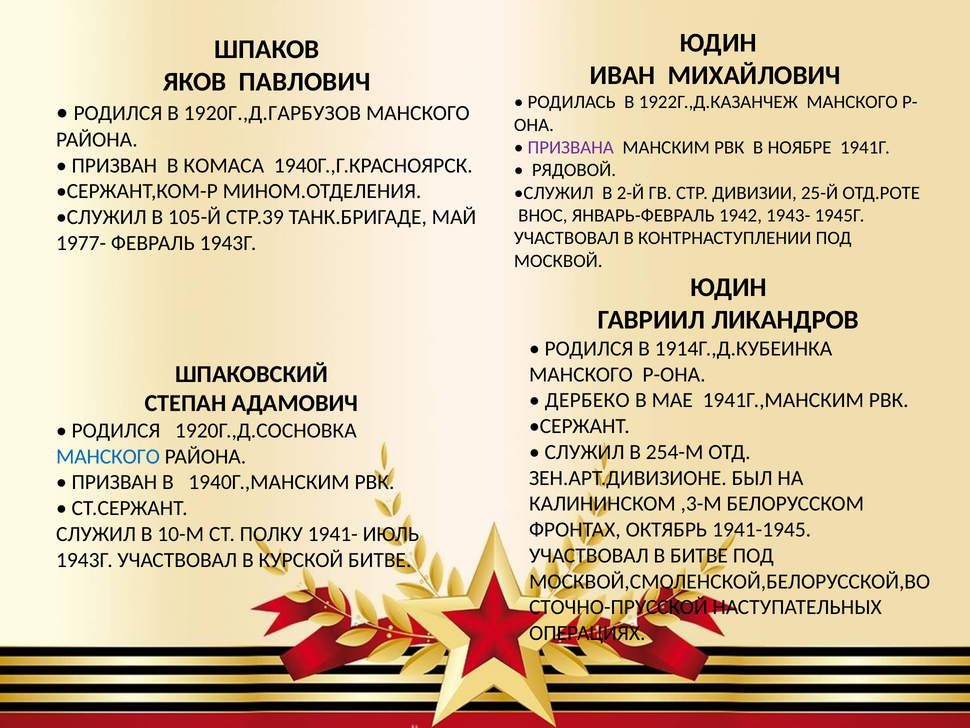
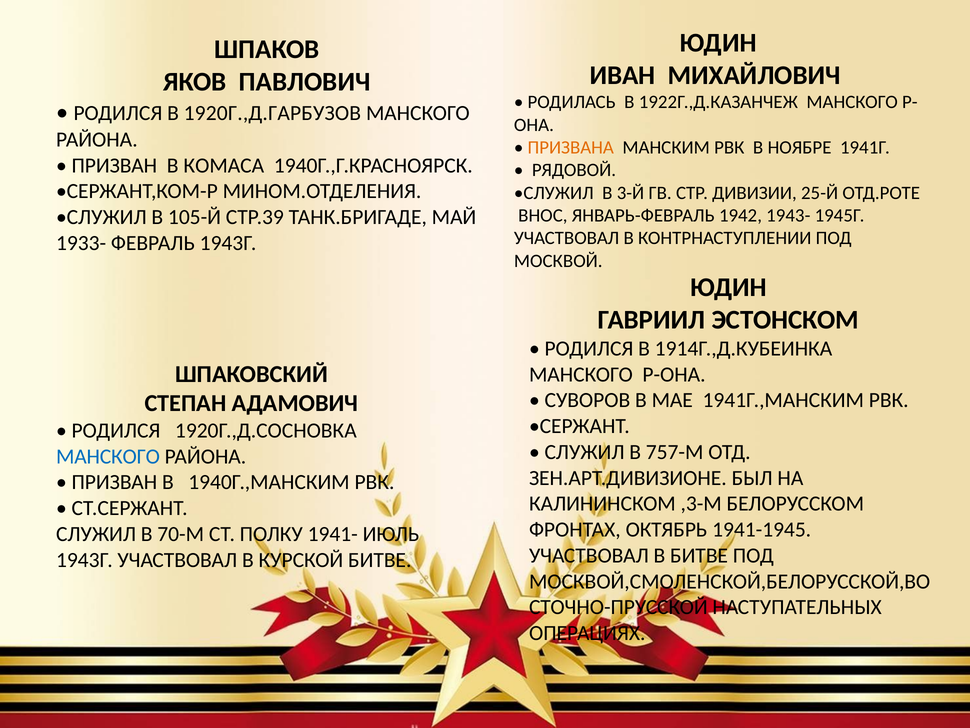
ПРИЗВАНА colour: purple -> orange
2-Й: 2-Й -> 3-Й
1977-: 1977- -> 1933-
ЛИКАНДРОВ: ЛИКАНДРОВ -> ЭСТОНСКОМ
ДЕРБЕКО: ДЕРБЕКО -> СУВОРОВ
254-М: 254-М -> 757-М
10-М: 10-М -> 70-М
